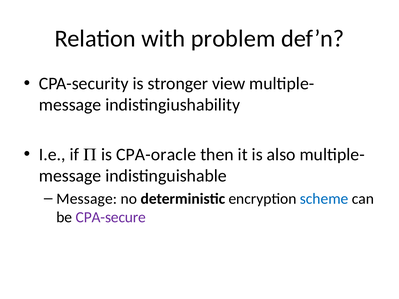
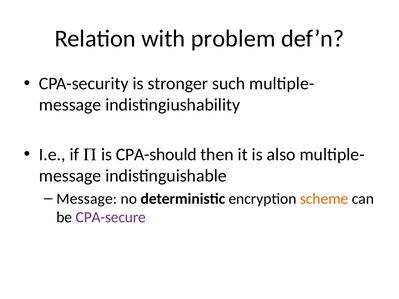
view: view -> such
CPA-oracle: CPA-oracle -> CPA-should
scheme colour: blue -> orange
